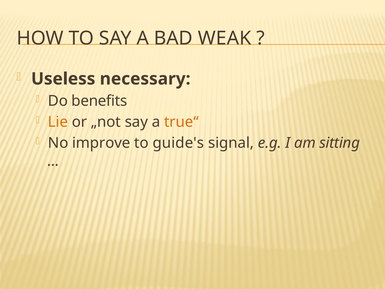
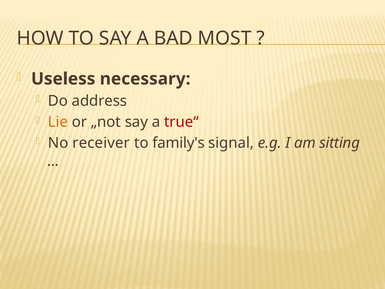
WEAK: WEAK -> MOST
benefits: benefits -> address
true“ colour: orange -> red
improve: improve -> receiver
guide's: guide's -> family's
